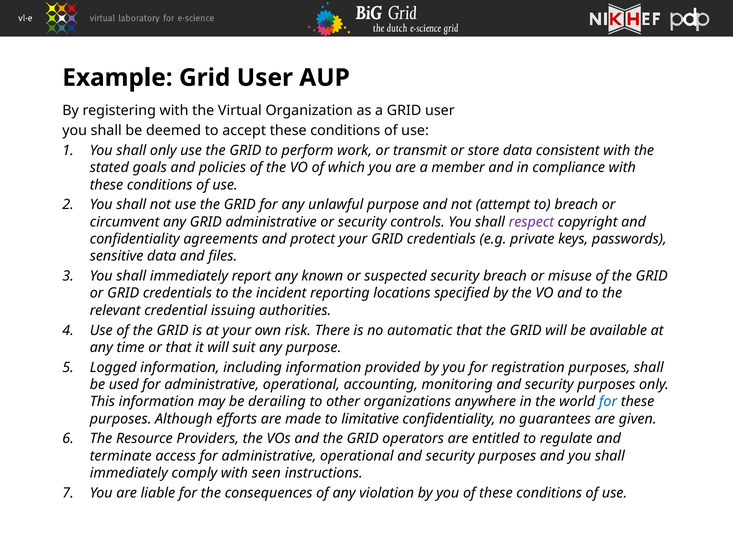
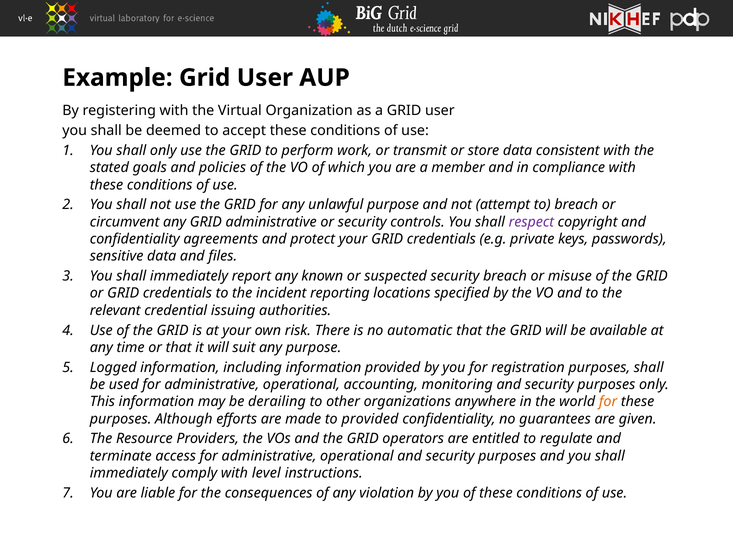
for at (608, 402) colour: blue -> orange
to limitative: limitative -> provided
seen: seen -> level
